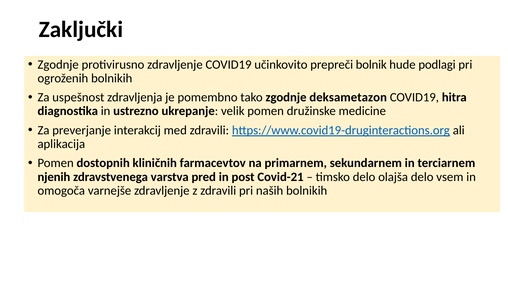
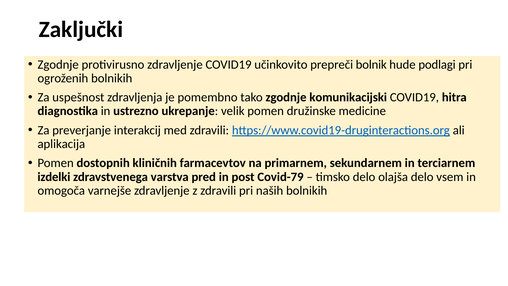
deksametazon: deksametazon -> komunikacijski
njenih: njenih -> izdelki
Covid-21: Covid-21 -> Covid-79
